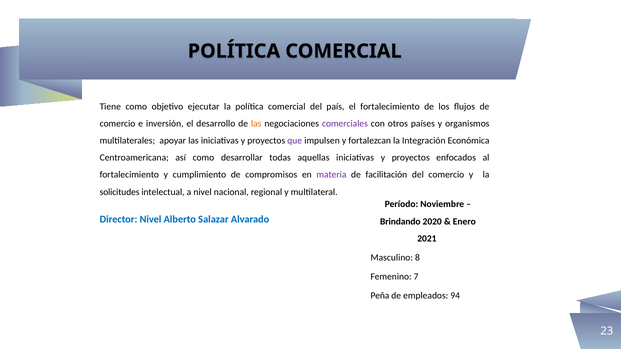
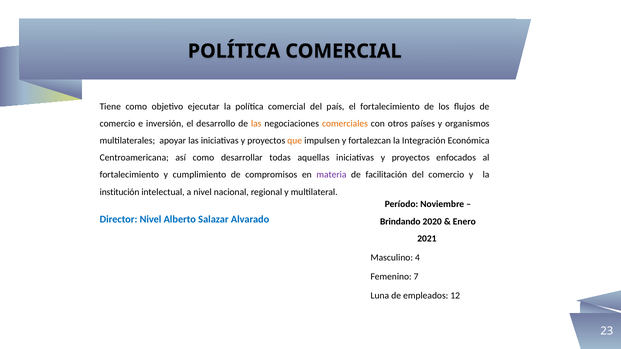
comerciales colour: purple -> orange
que colour: purple -> orange
solicitudes: solicitudes -> institución
8: 8 -> 4
Peña: Peña -> Luna
94: 94 -> 12
